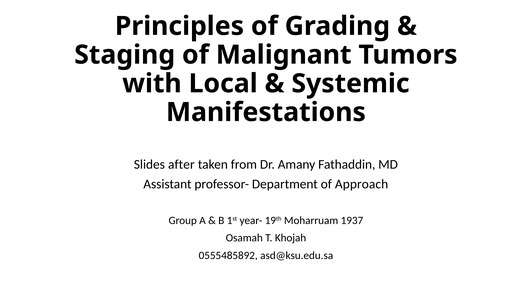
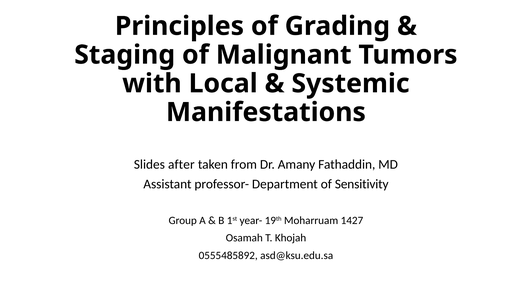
Approach: Approach -> Sensitivity
1937: 1937 -> 1427
